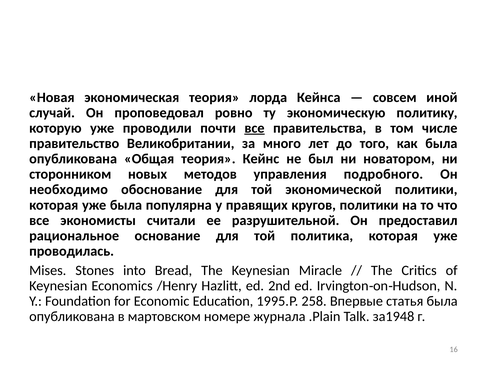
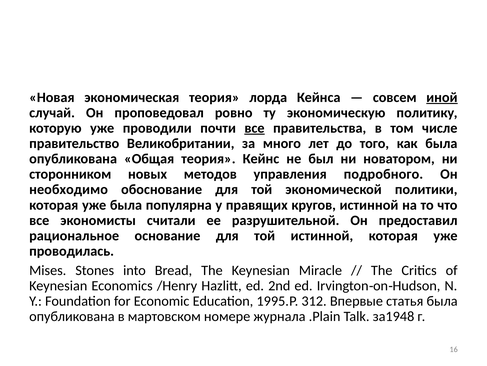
иной underline: none -> present
кругов политики: политики -> истинной
той политика: политика -> истинной
258: 258 -> 312
